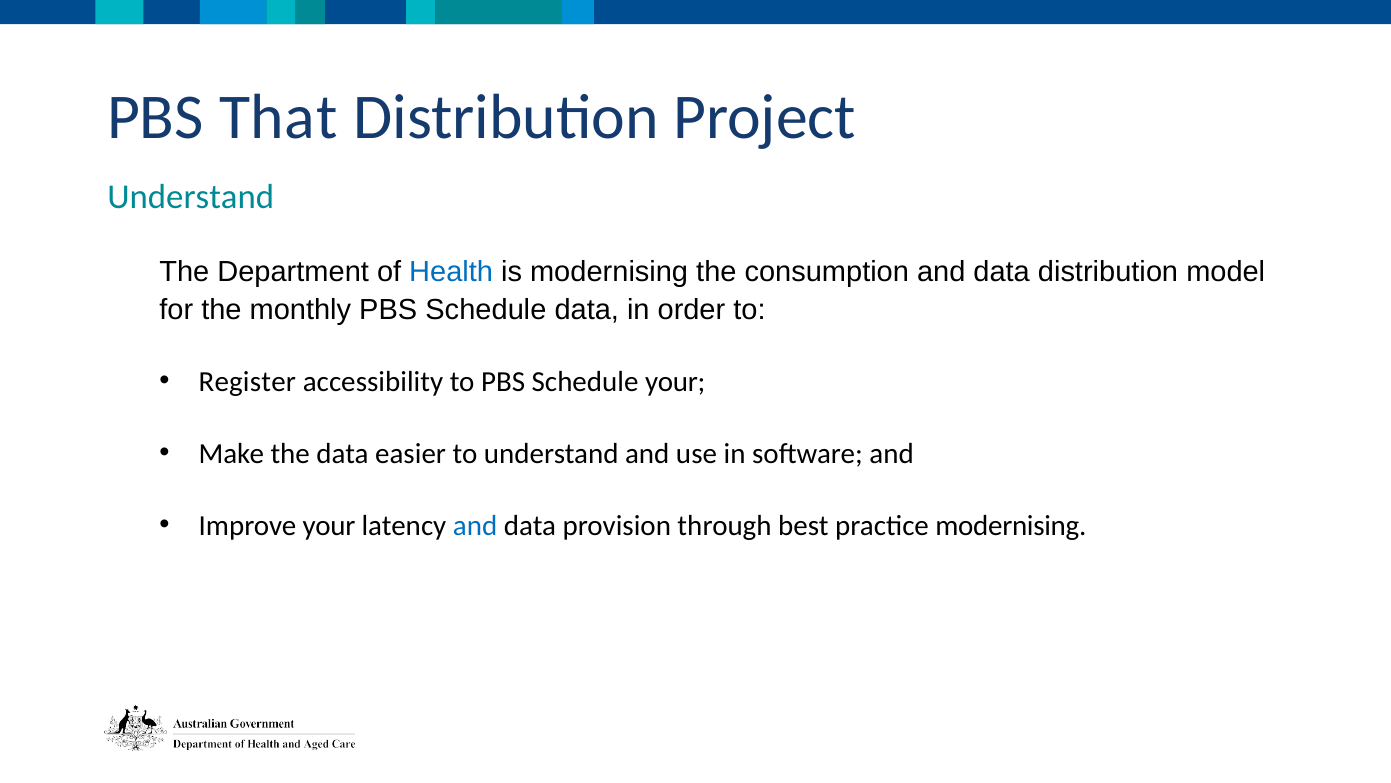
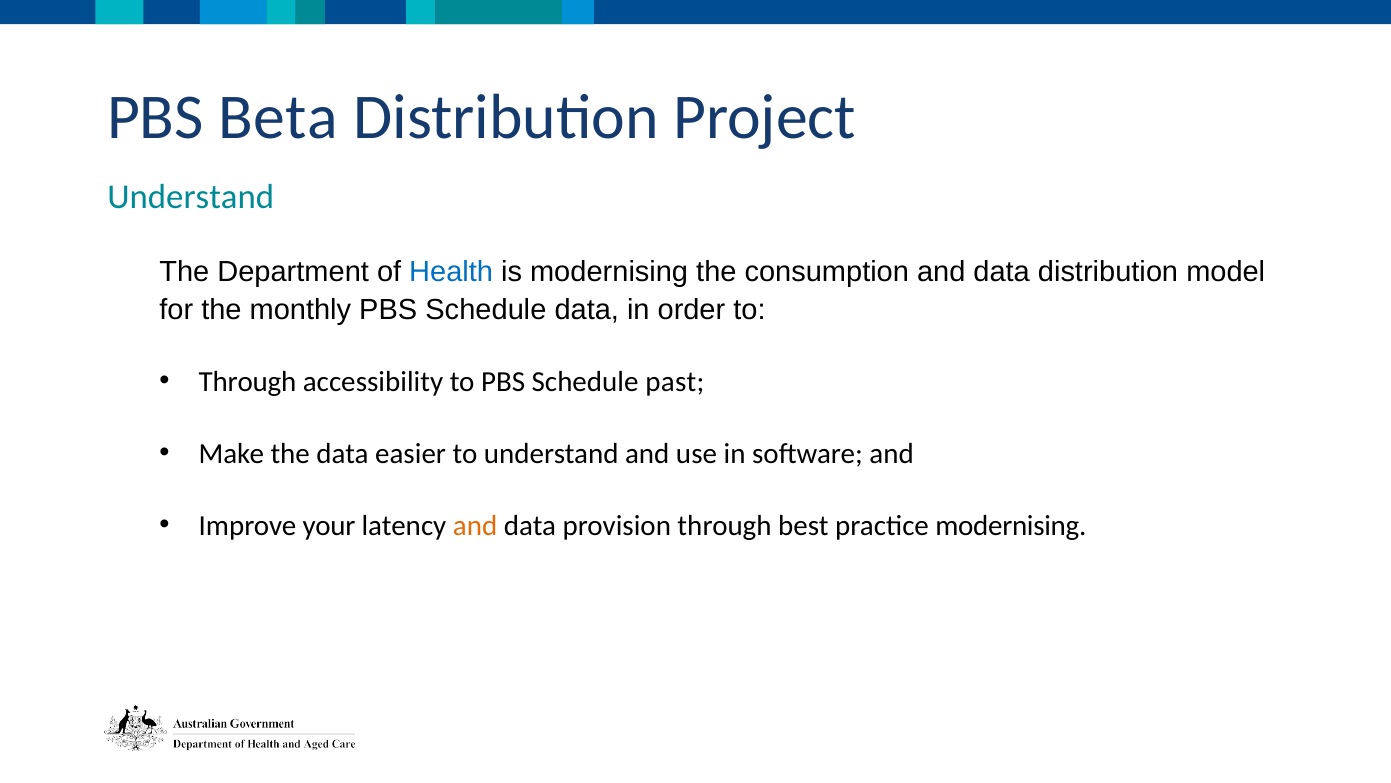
That: That -> Beta
Register at (247, 381): Register -> Through
Schedule your: your -> past
and at (475, 525) colour: blue -> orange
